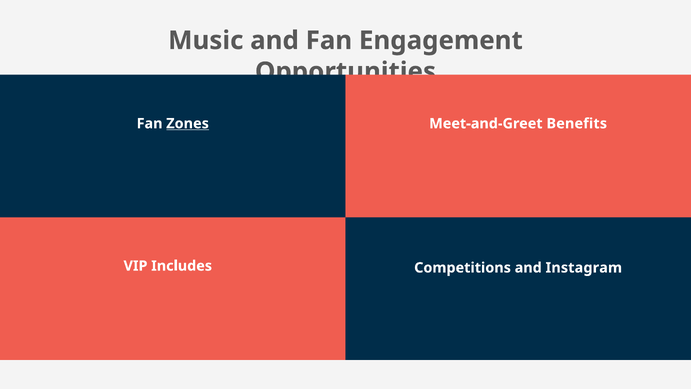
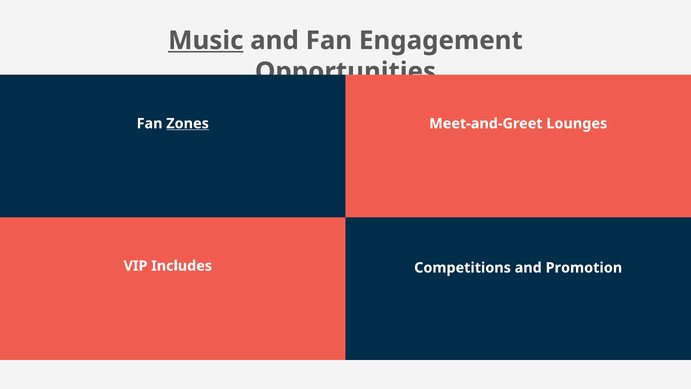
Music underline: none -> present
Benefits: Benefits -> Lounges
Instagram: Instagram -> Promotion
